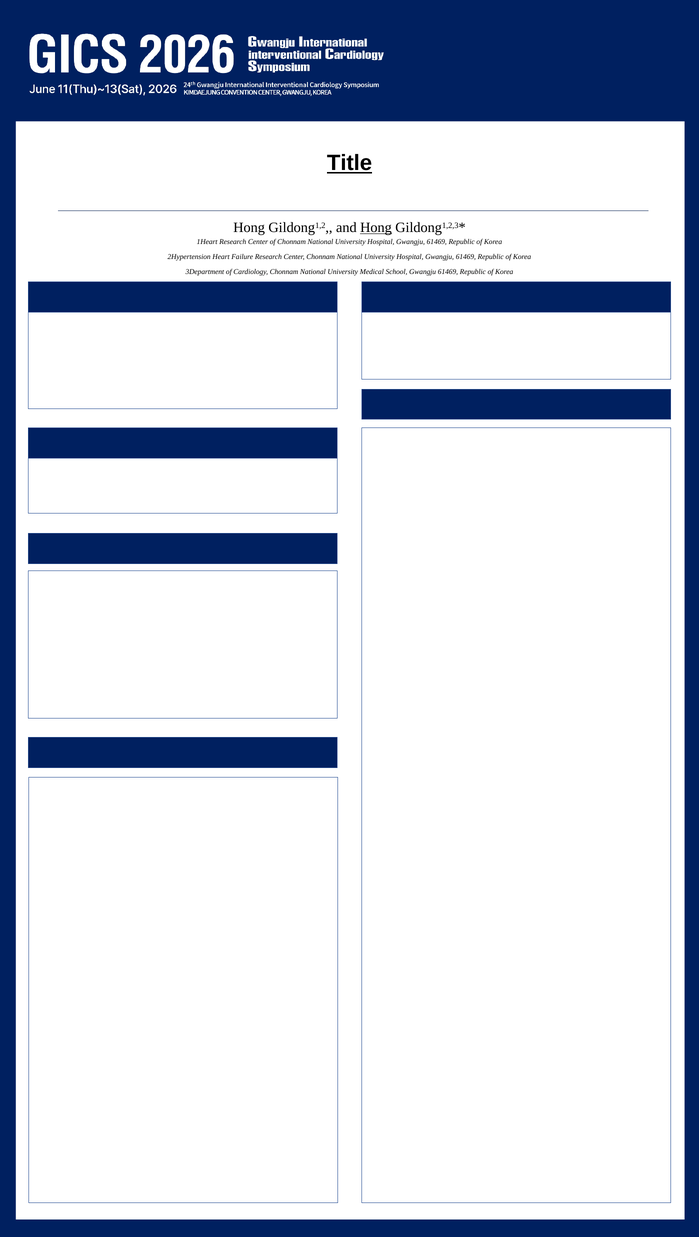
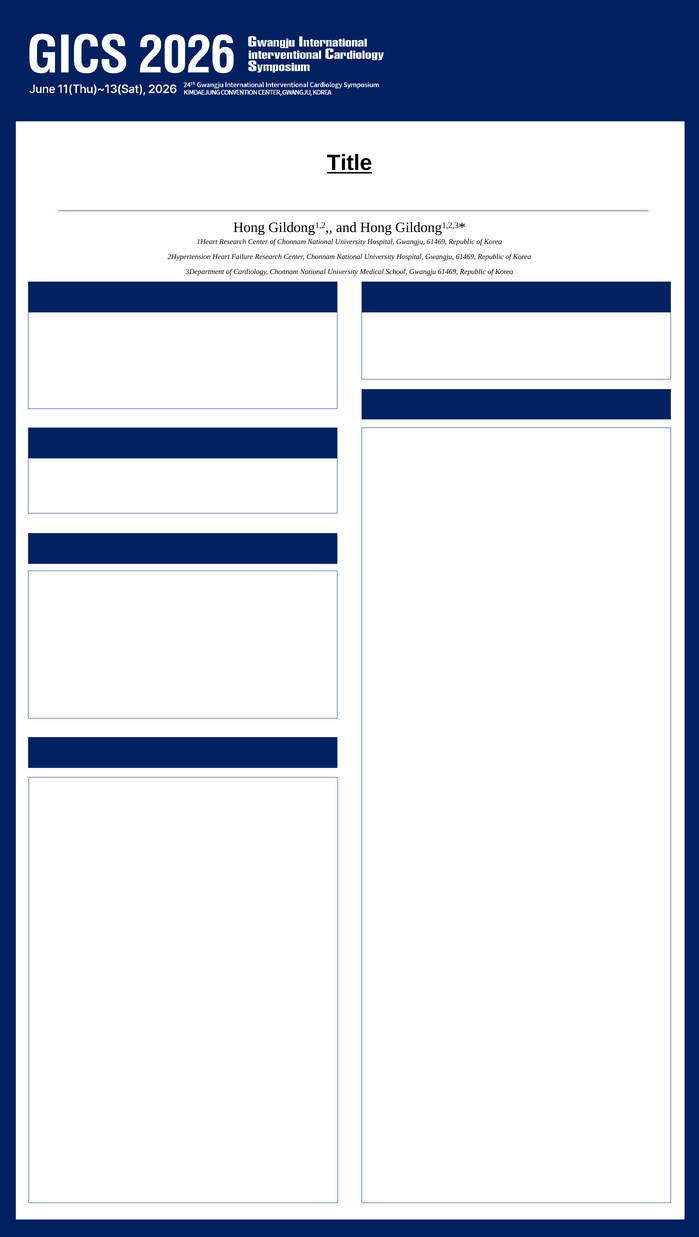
Hong at (376, 228) underline: present -> none
